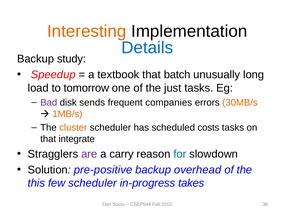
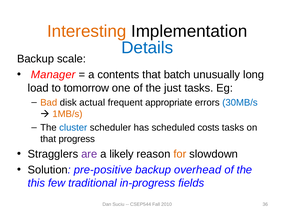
study: study -> scale
Speedup: Speedup -> Manager
textbook: textbook -> contents
Bad colour: purple -> orange
sends: sends -> actual
companies: companies -> appropriate
30MB/s colour: orange -> blue
cluster colour: orange -> blue
integrate: integrate -> progress
carry: carry -> likely
for colour: blue -> orange
few scheduler: scheduler -> traditional
takes: takes -> fields
